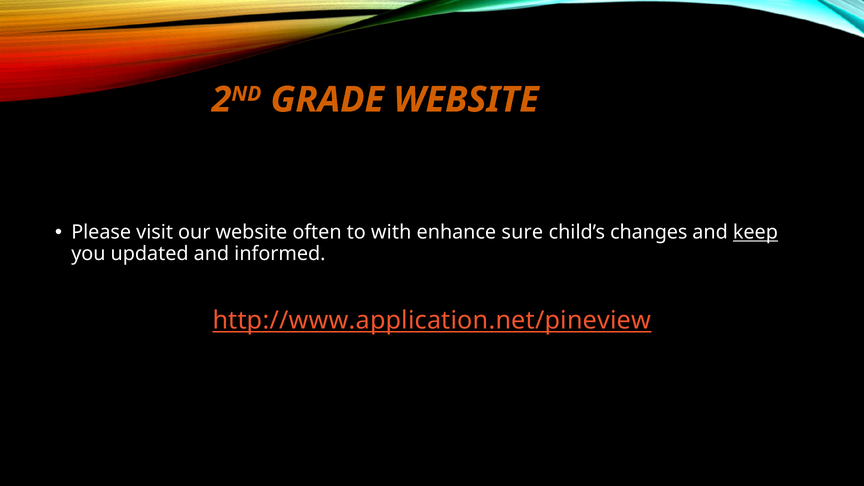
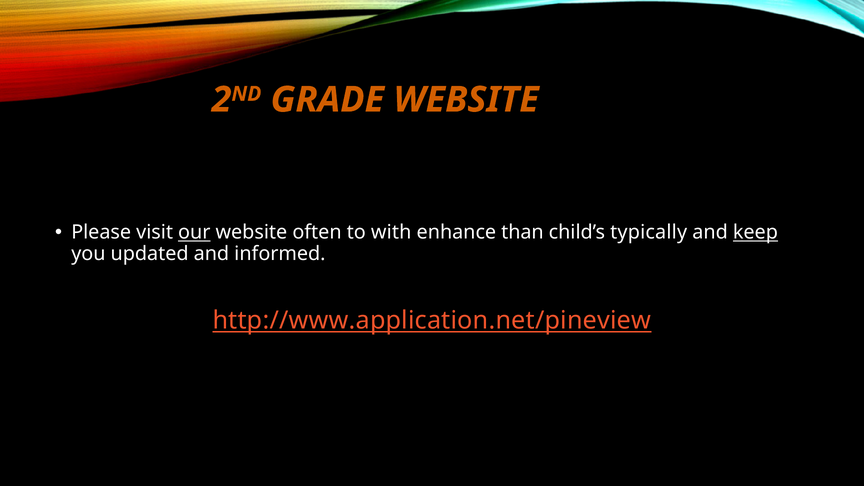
our underline: none -> present
sure: sure -> than
changes: changes -> typically
